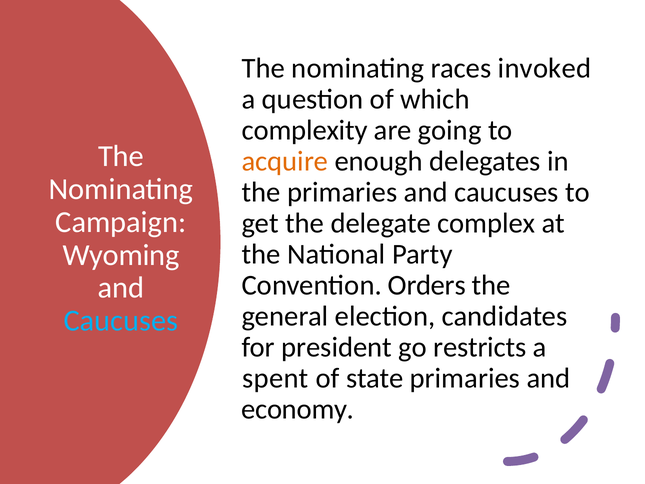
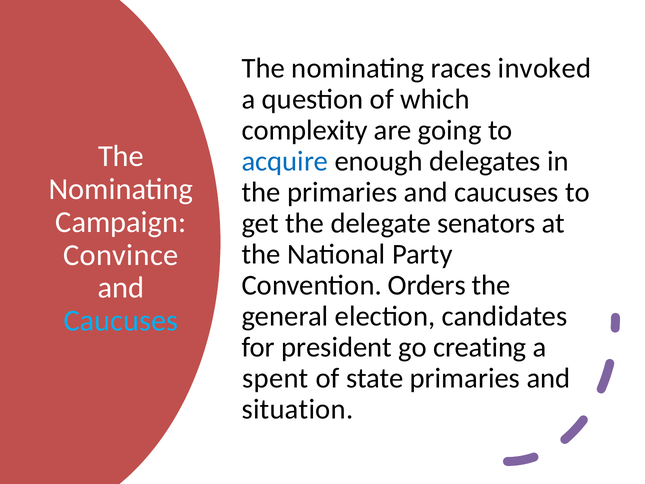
acquire colour: orange -> blue
complex: complex -> senators
Wyoming: Wyoming -> Convince
restricts: restricts -> creating
economy: economy -> situation
